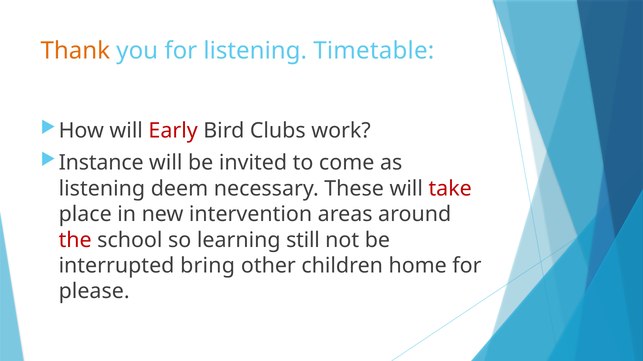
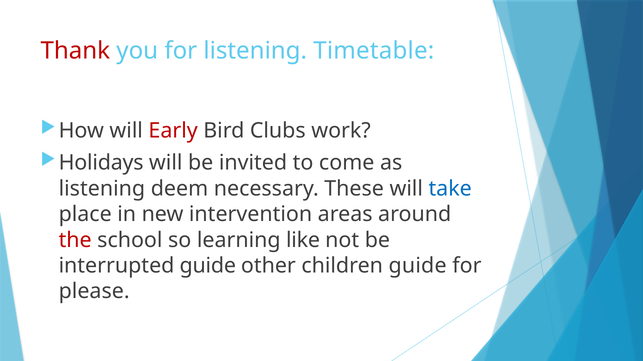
Thank colour: orange -> red
Instance: Instance -> Holidays
take colour: red -> blue
still: still -> like
interrupted bring: bring -> guide
children home: home -> guide
